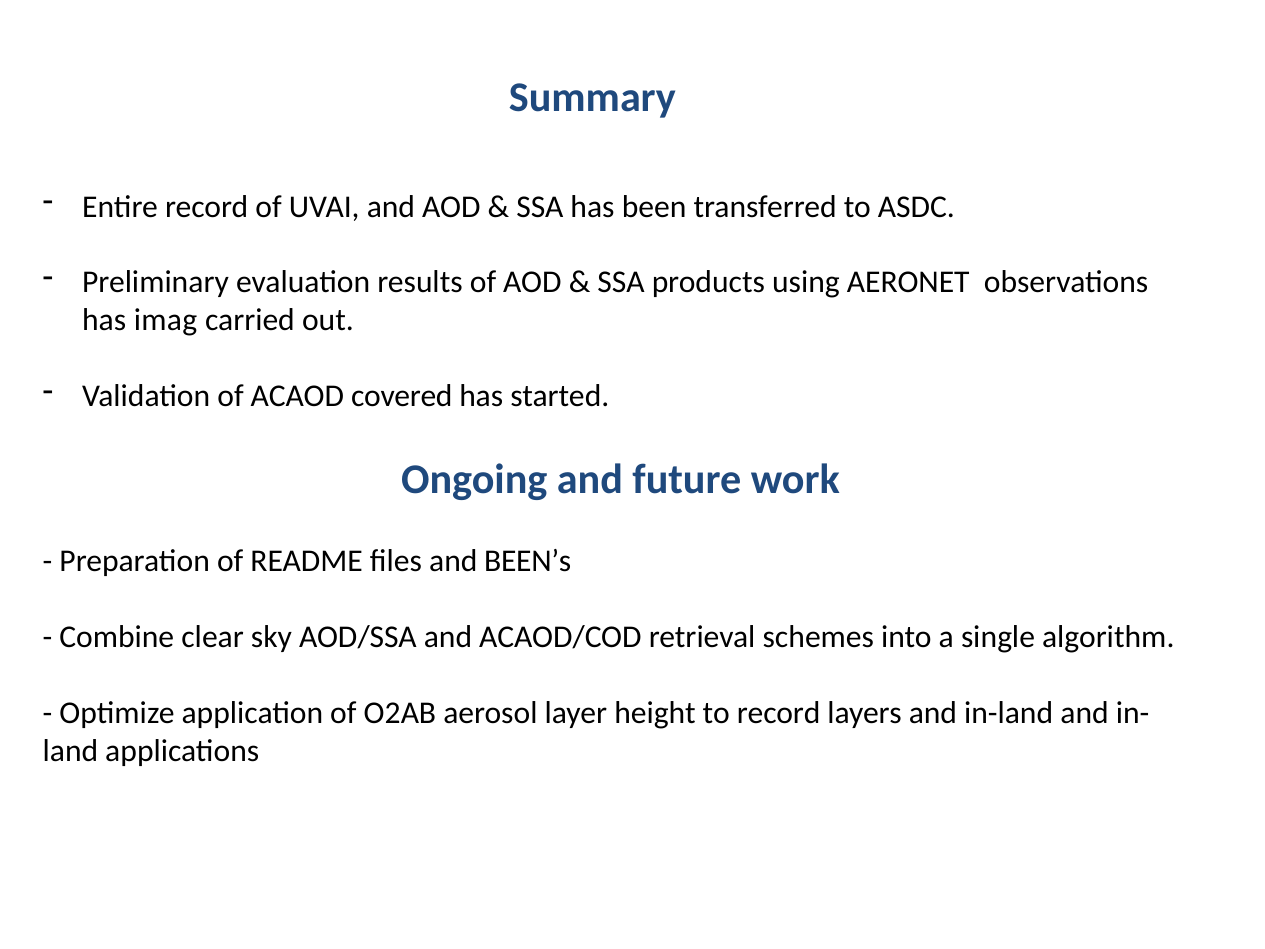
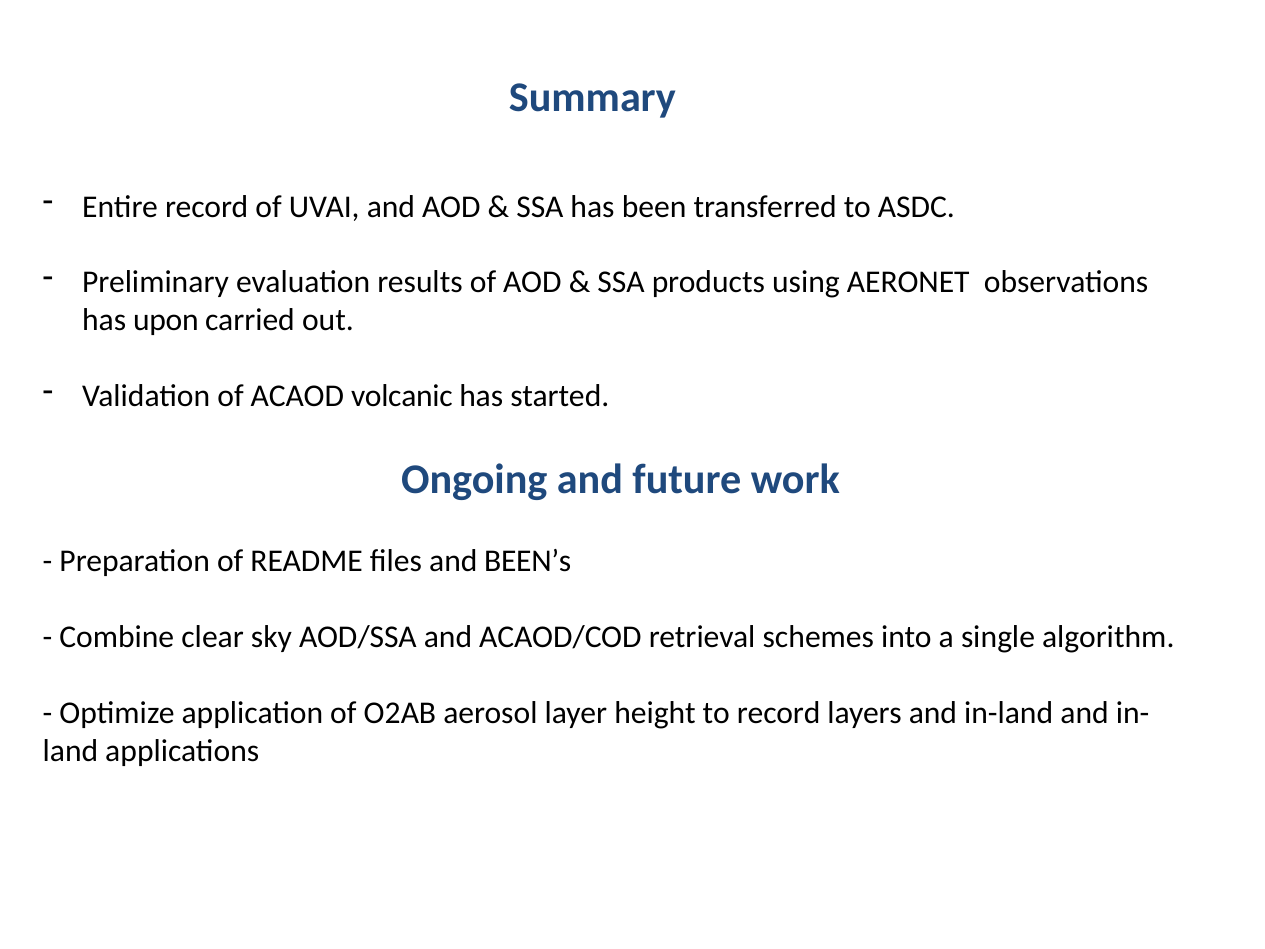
imag: imag -> upon
covered: covered -> volcanic
